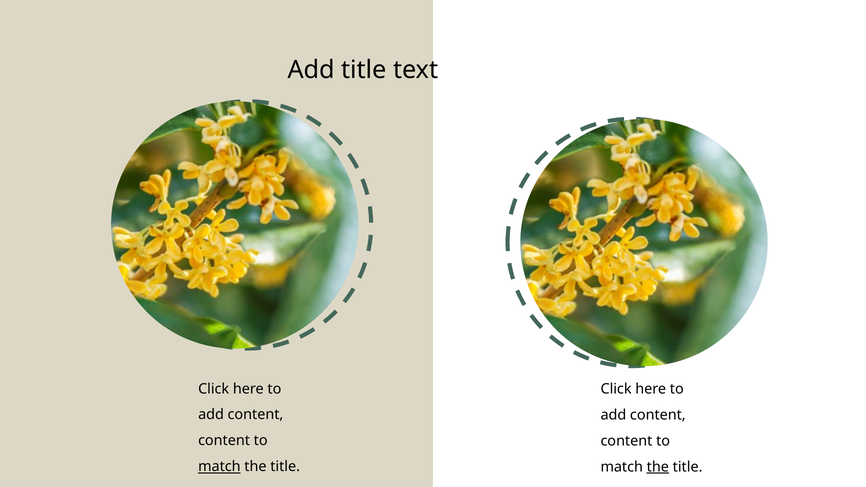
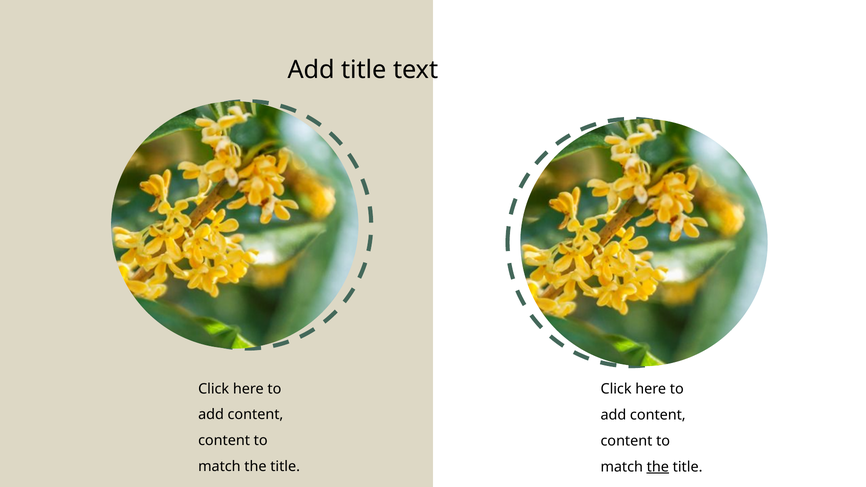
match at (219, 467) underline: present -> none
